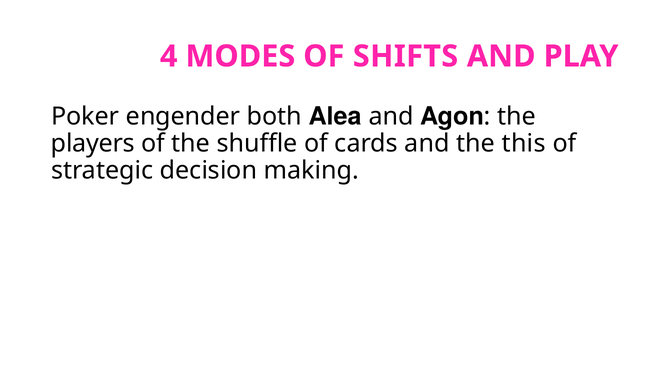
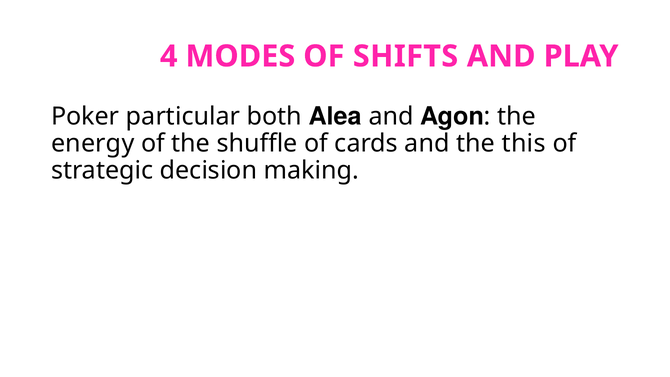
engender: engender -> particular
players: players -> energy
